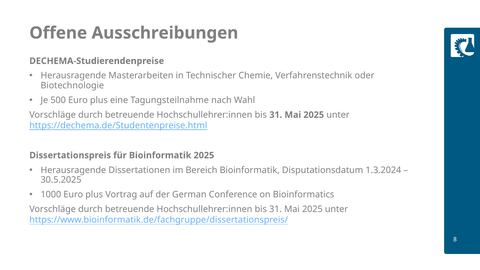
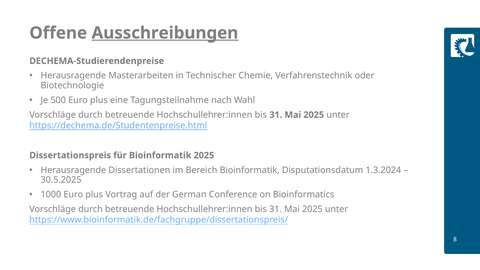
Ausschreibungen underline: none -> present
